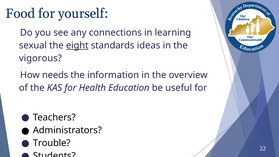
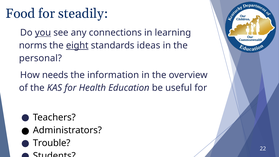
yourself: yourself -> steadily
you underline: none -> present
sexual: sexual -> norms
vigorous: vigorous -> personal
